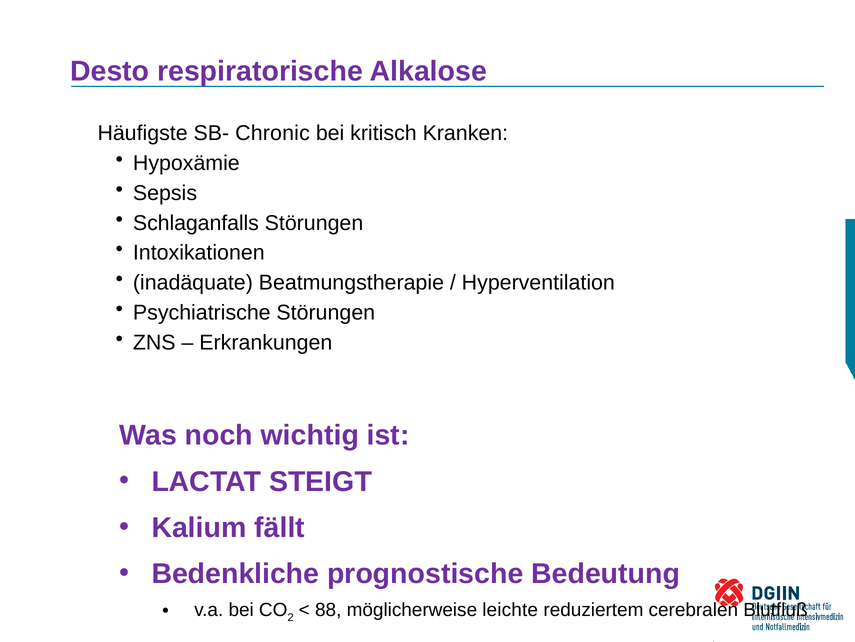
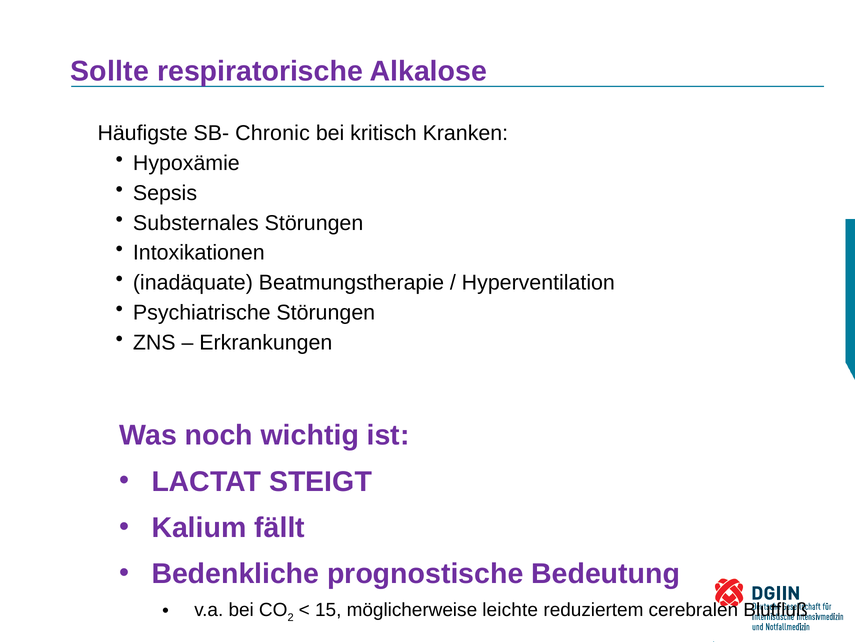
Desto: Desto -> Sollte
Schlaganfalls: Schlaganfalls -> Substernales
88: 88 -> 15
